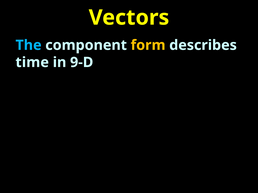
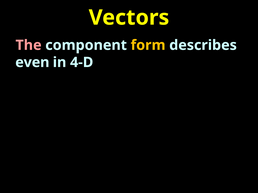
The colour: light blue -> pink
time: time -> even
9-D: 9-D -> 4-D
